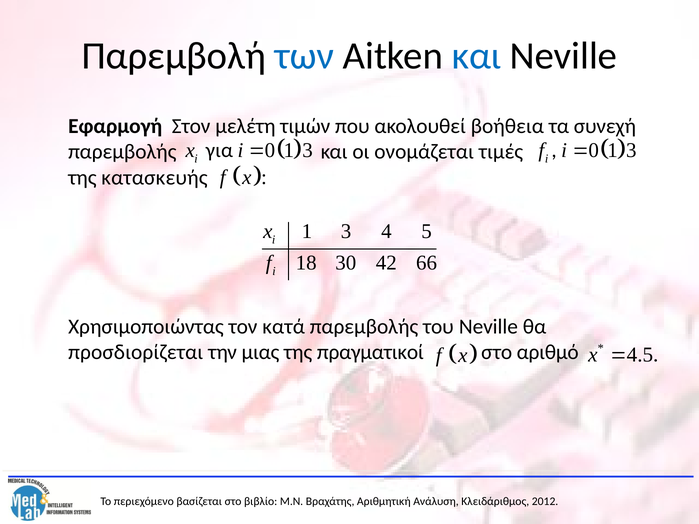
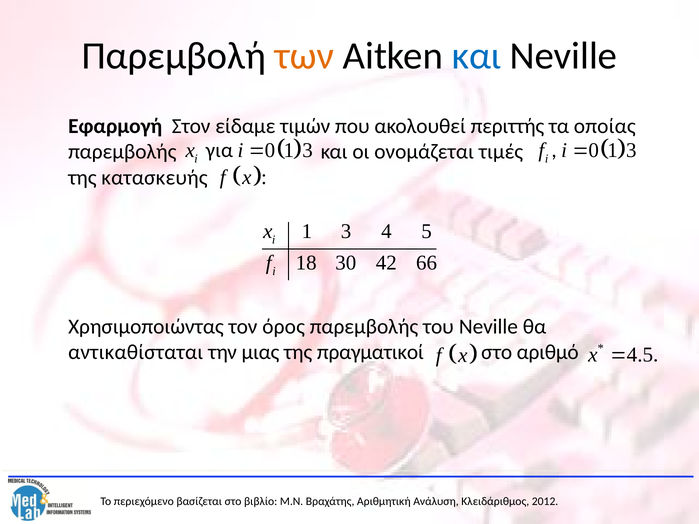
των colour: blue -> orange
μελέτη: μελέτη -> είδαμε
βοήθεια: βοήθεια -> περιττής
συνεχή: συνεχή -> οποίας
κατά: κατά -> όρος
προσδιορίζεται: προσδιορίζεται -> αντικαθίσταται
